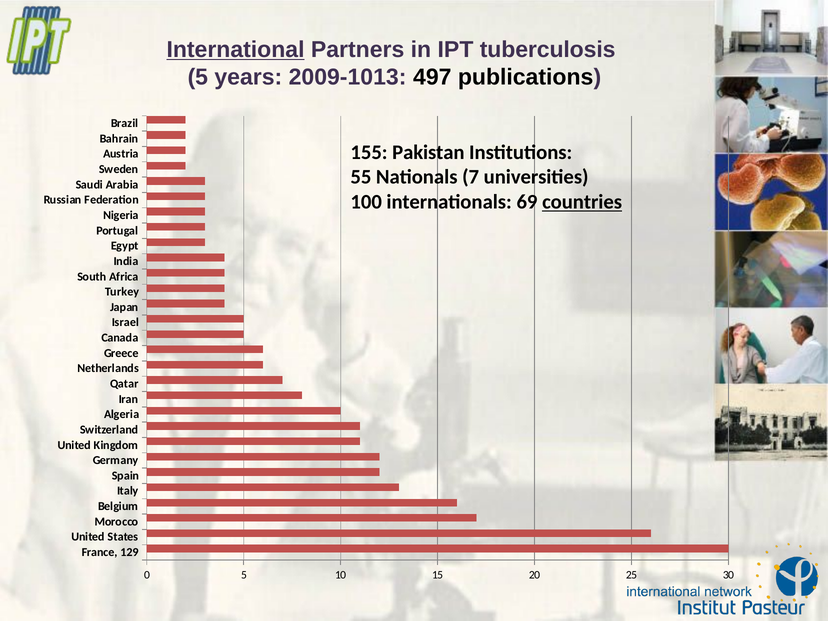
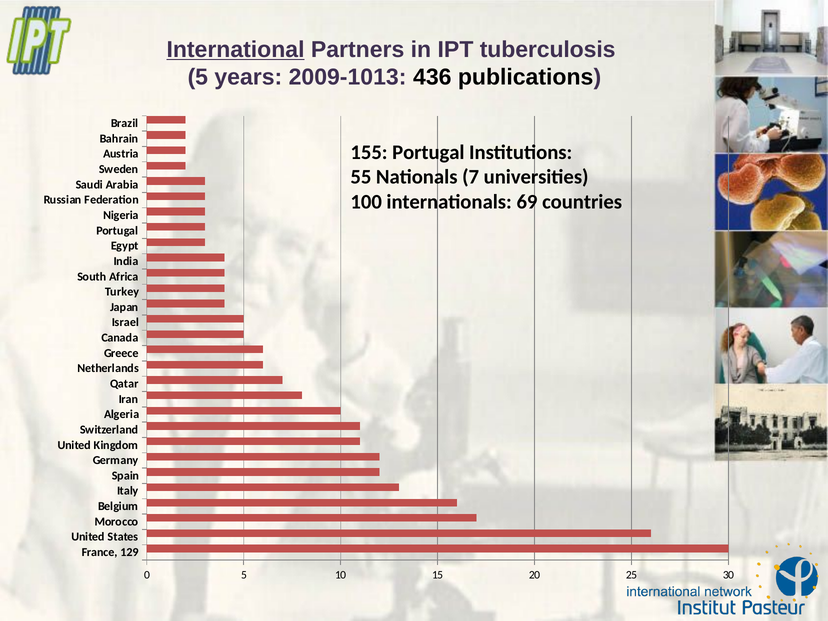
497: 497 -> 436
155 Pakistan: Pakistan -> Portugal
countries underline: present -> none
